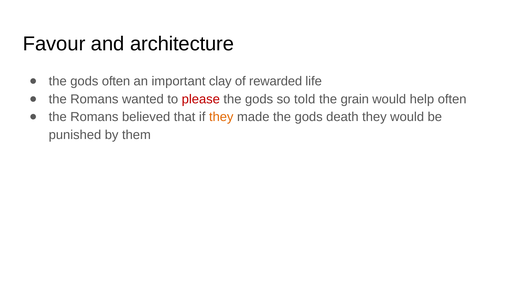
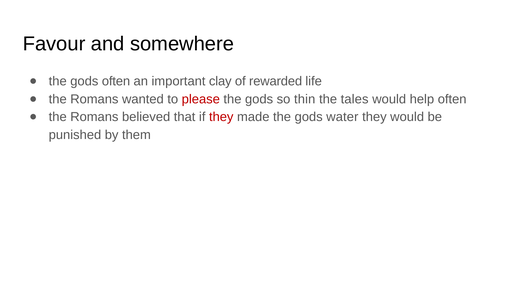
architecture: architecture -> somewhere
told: told -> thin
grain: grain -> tales
they at (221, 117) colour: orange -> red
death: death -> water
